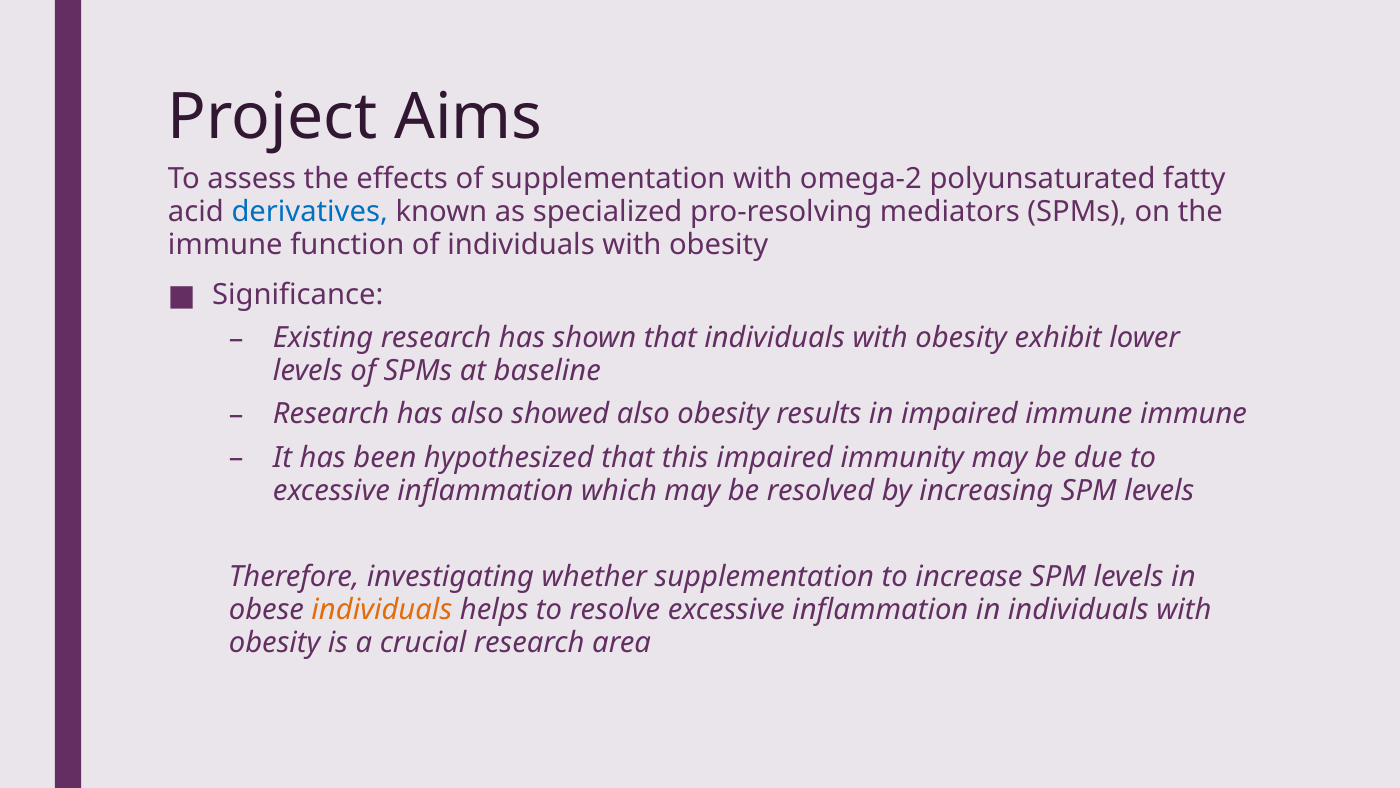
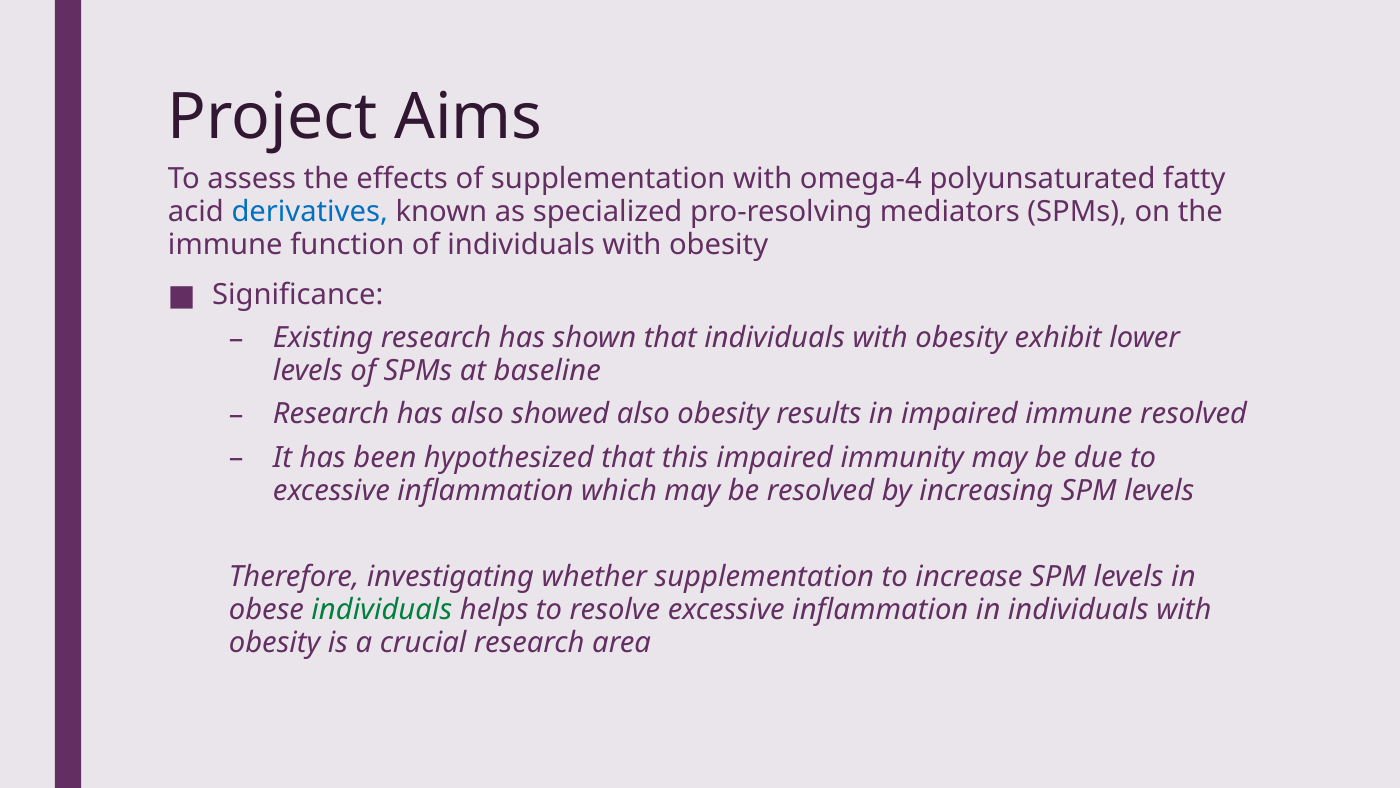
omega-2: omega-2 -> omega-4
immune immune: immune -> resolved
individuals at (382, 609) colour: orange -> green
